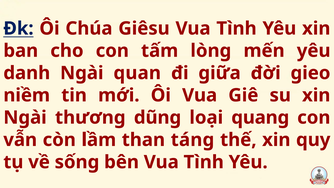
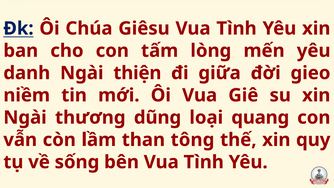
quan: quan -> thiện
táng: táng -> tông
